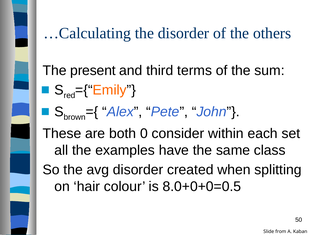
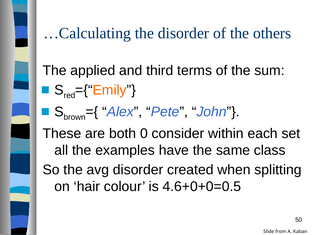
present: present -> applied
8.0+0+0=0.5: 8.0+0+0=0.5 -> 4.6+0+0=0.5
